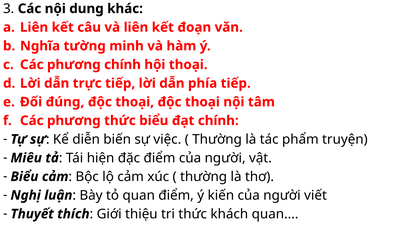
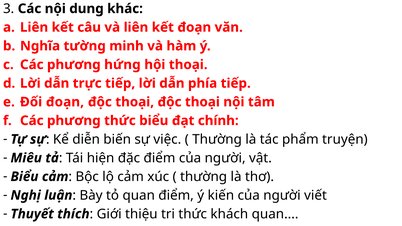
phương chính: chính -> hứng
Đối đúng: đúng -> đoạn
